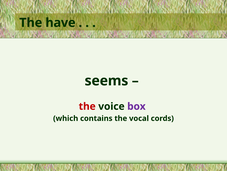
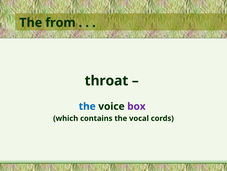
have: have -> from
seems: seems -> throat
the at (87, 106) colour: red -> blue
